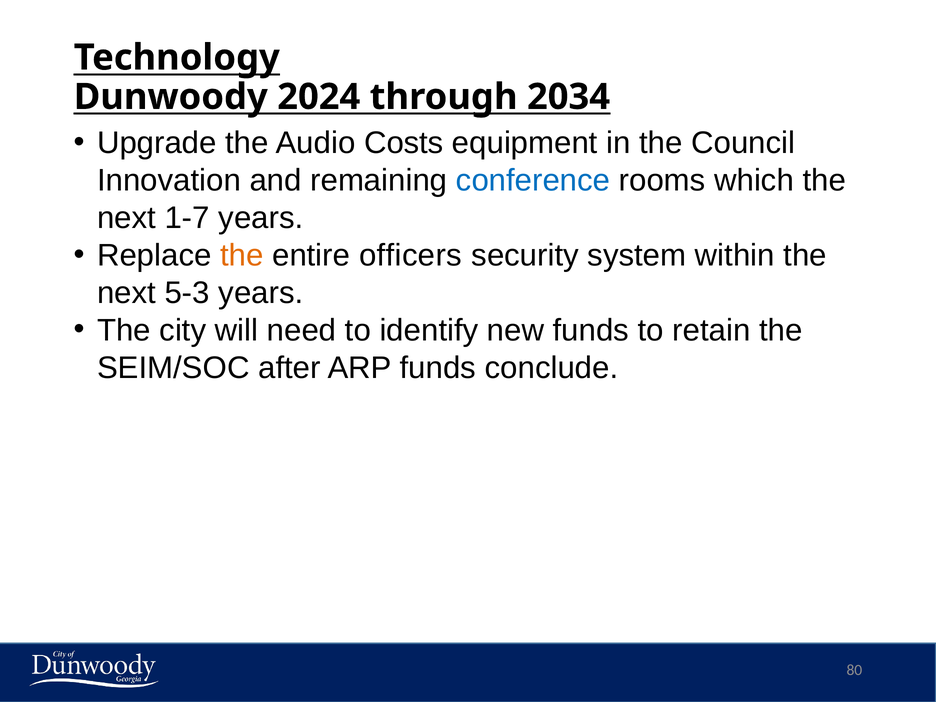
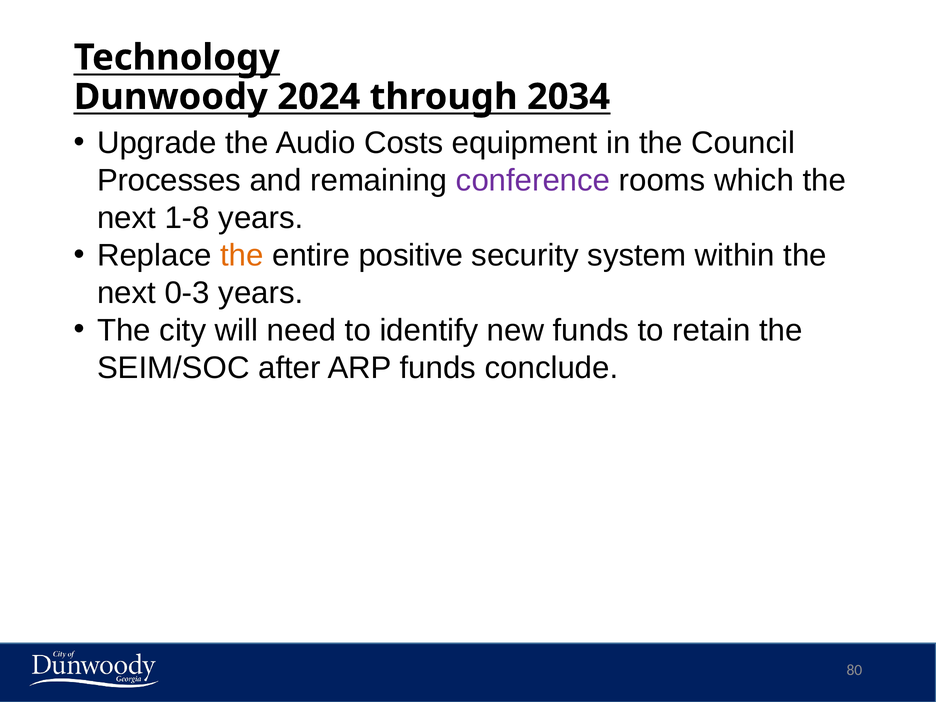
Innovation: Innovation -> Processes
conference colour: blue -> purple
1-7: 1-7 -> 1-8
officers: officers -> positive
5-3: 5-3 -> 0-3
